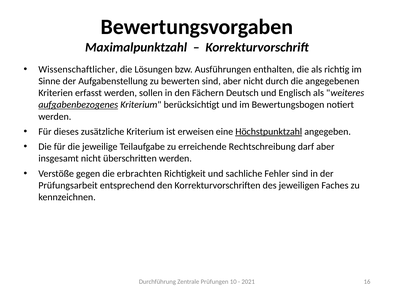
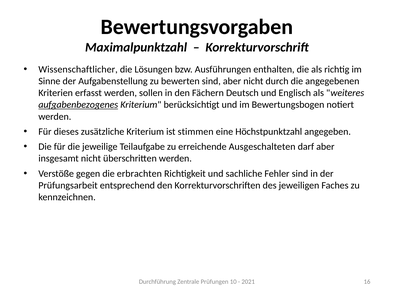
erweisen: erweisen -> stimmen
Höchstpunktzahl underline: present -> none
Rechtschreibung: Rechtschreibung -> Ausgeschalteten
